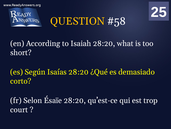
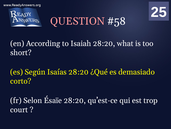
QUESTION colour: yellow -> pink
